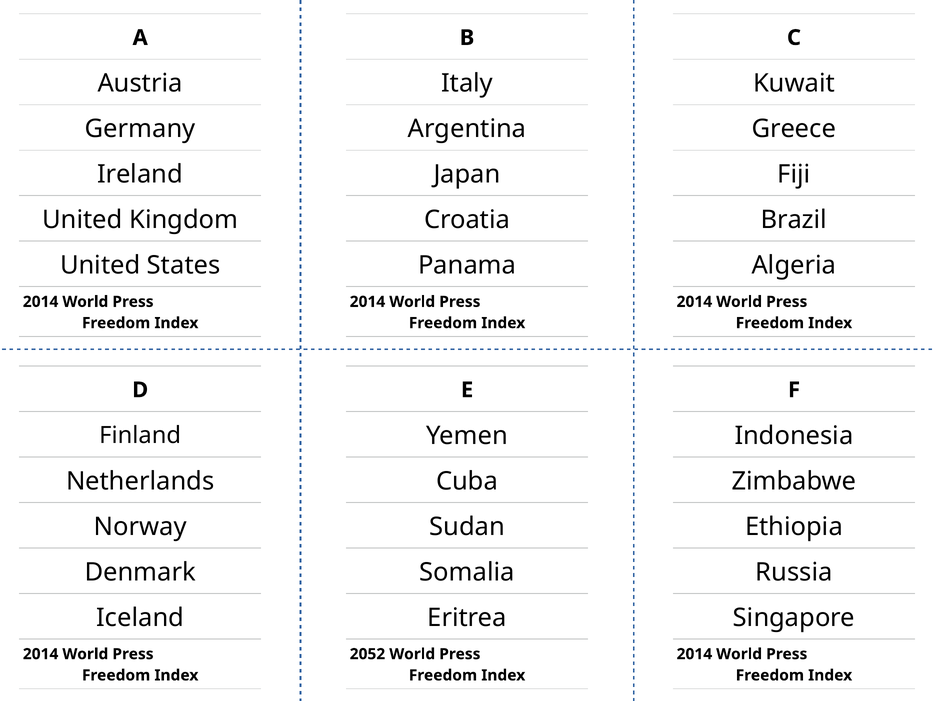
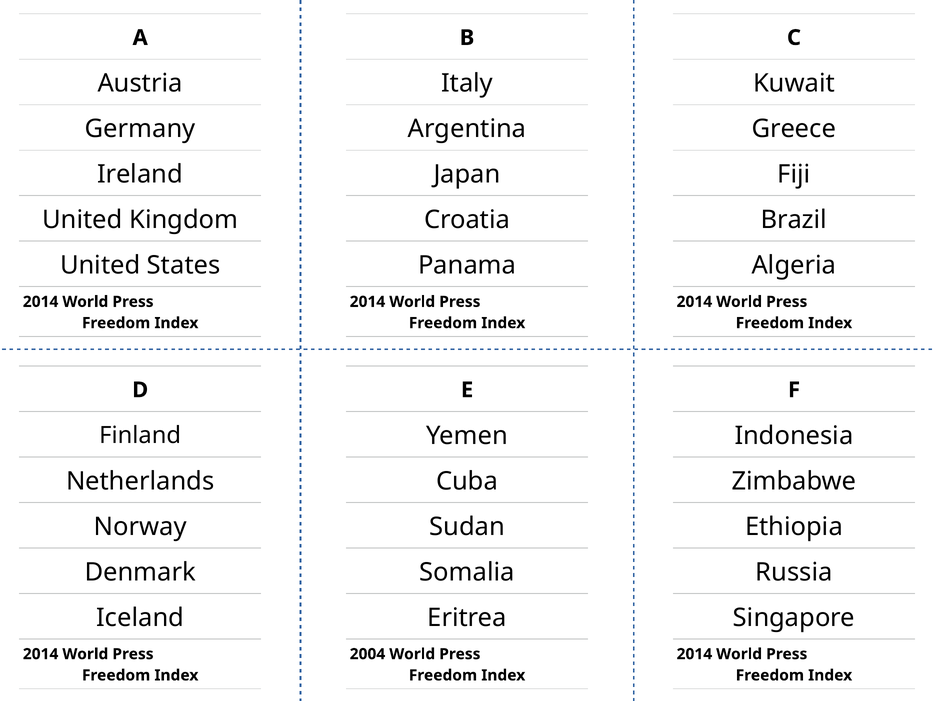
2052: 2052 -> 2004
